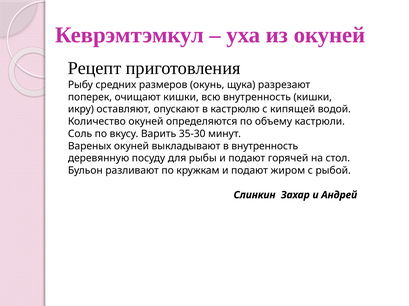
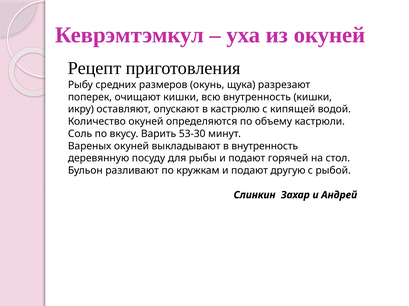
35-30: 35-30 -> 53-30
жиром: жиром -> другую
